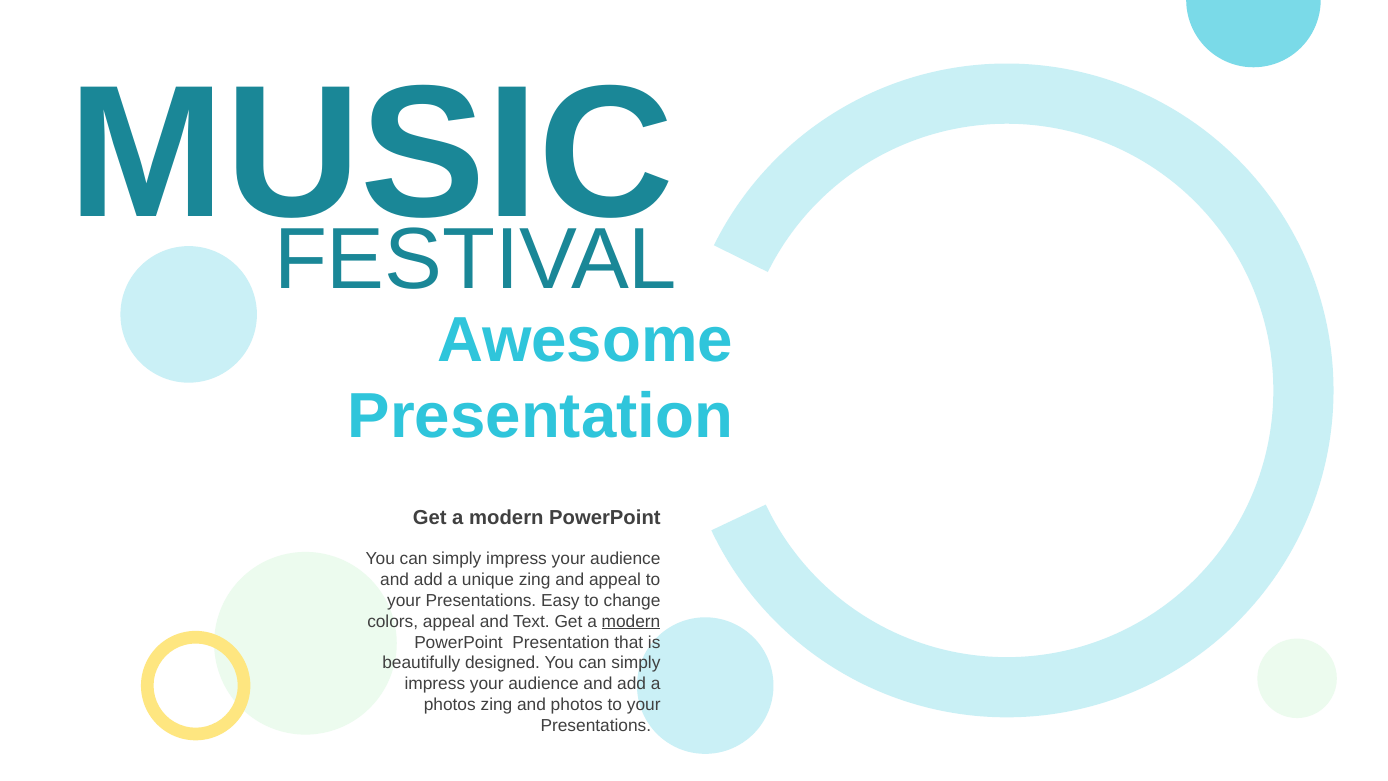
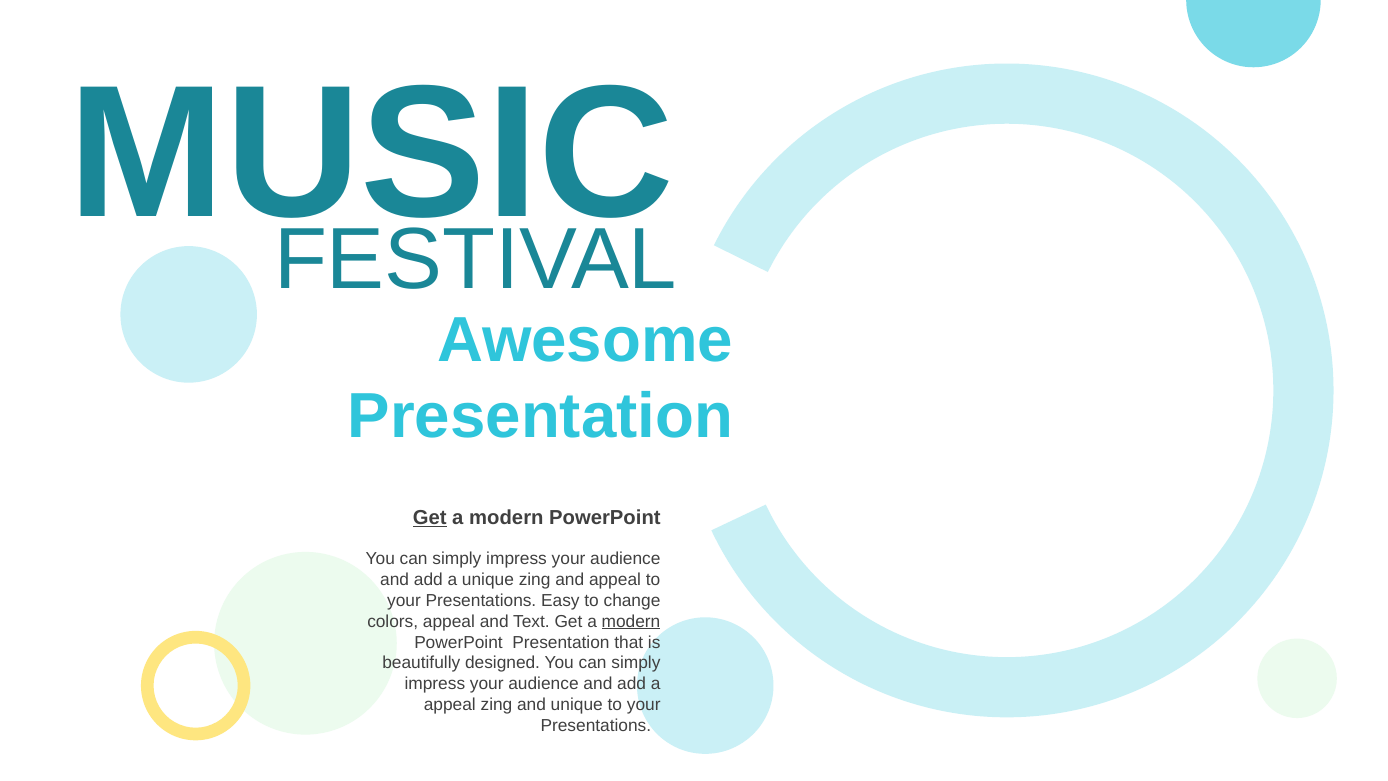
Get at (430, 517) underline: none -> present
photos at (450, 705): photos -> appeal
and photos: photos -> unique
